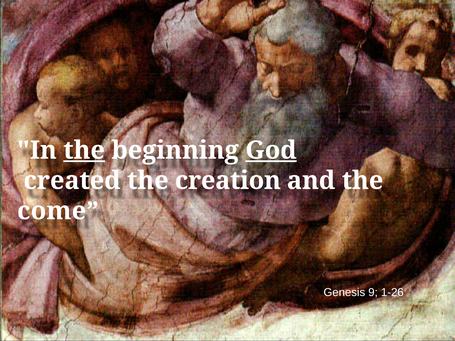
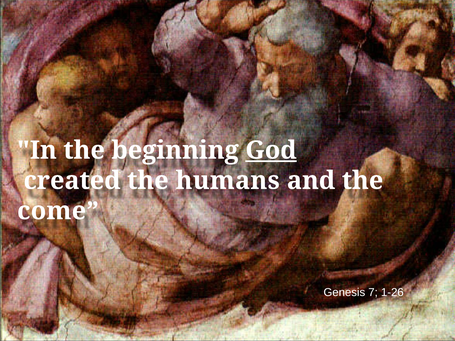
the at (84, 150) underline: present -> none
creation: creation -> humans
9: 9 -> 7
